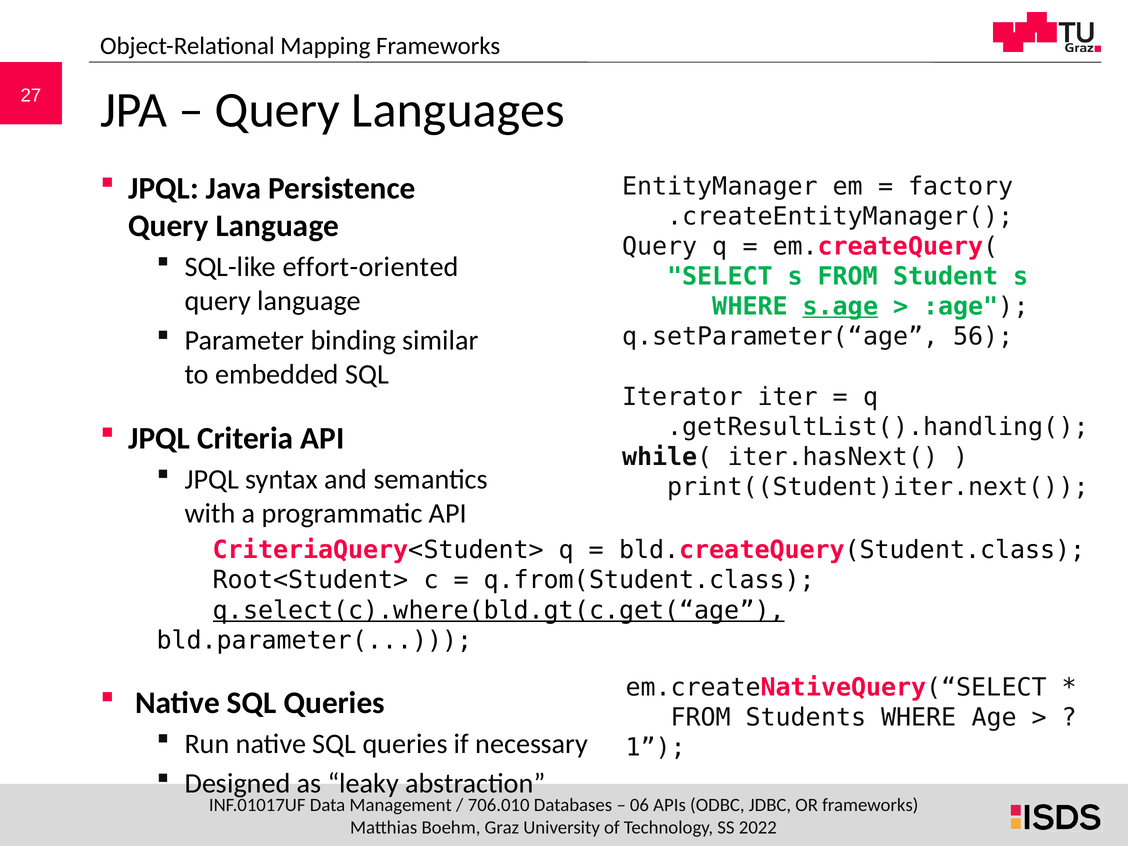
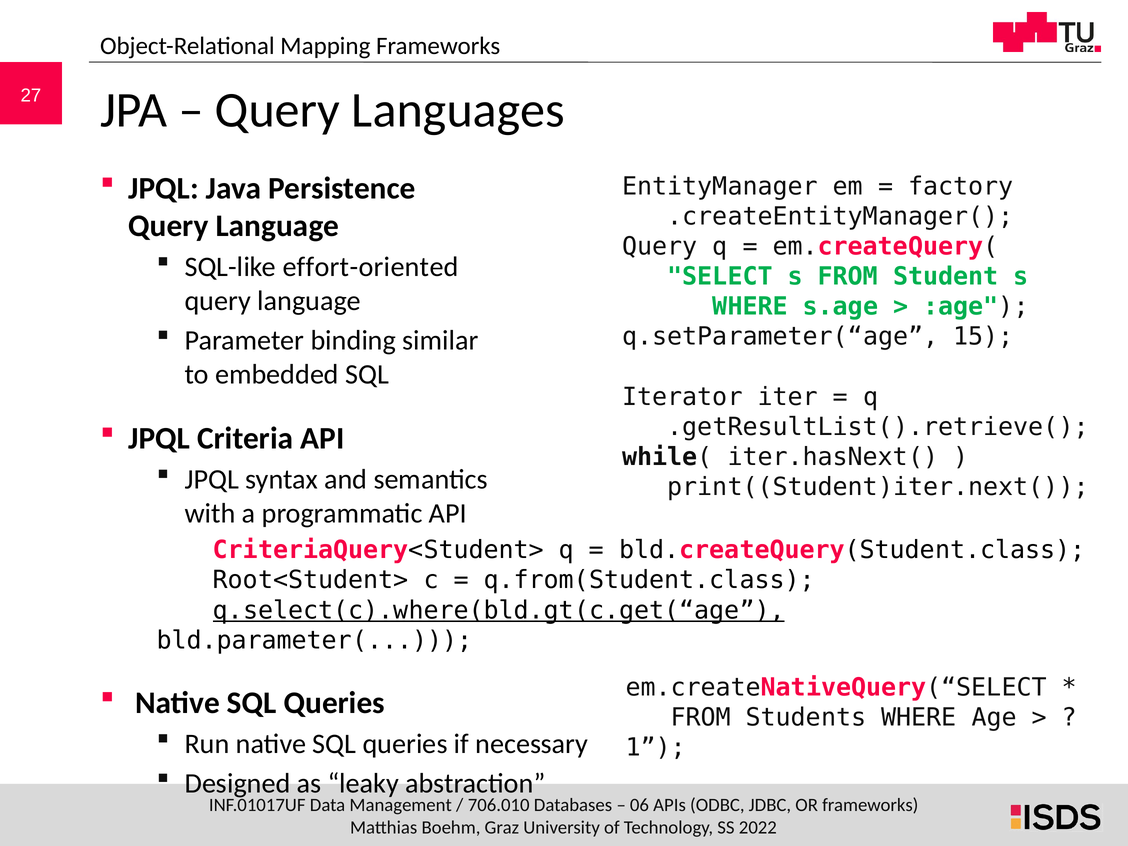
s.age underline: present -> none
56: 56 -> 15
.getResultList().handling(: .getResultList().handling( -> .getResultList().retrieve(
